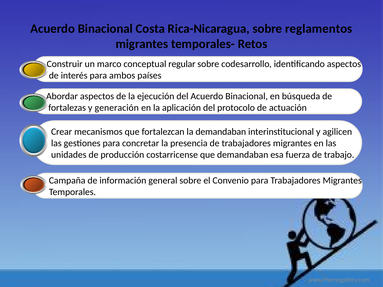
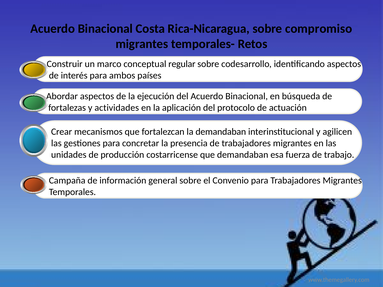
reglamentos: reglamentos -> compromiso
generación: generación -> actividades
